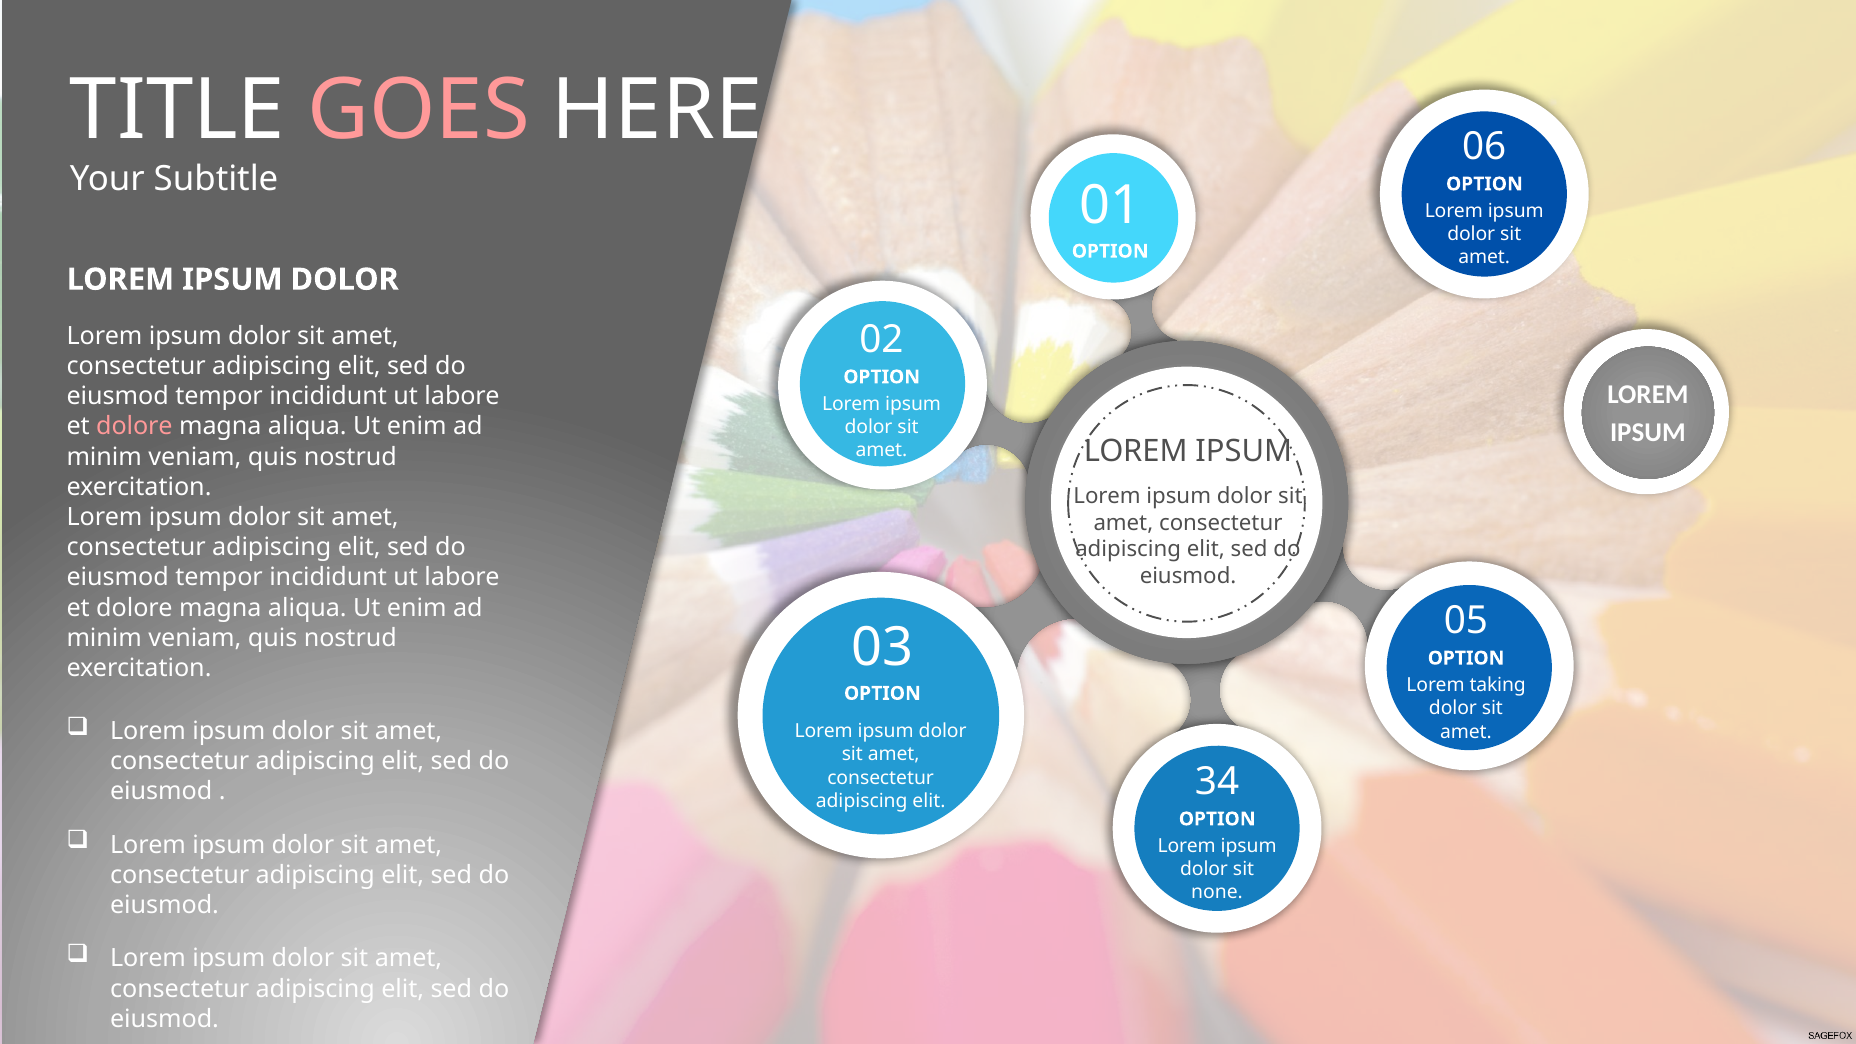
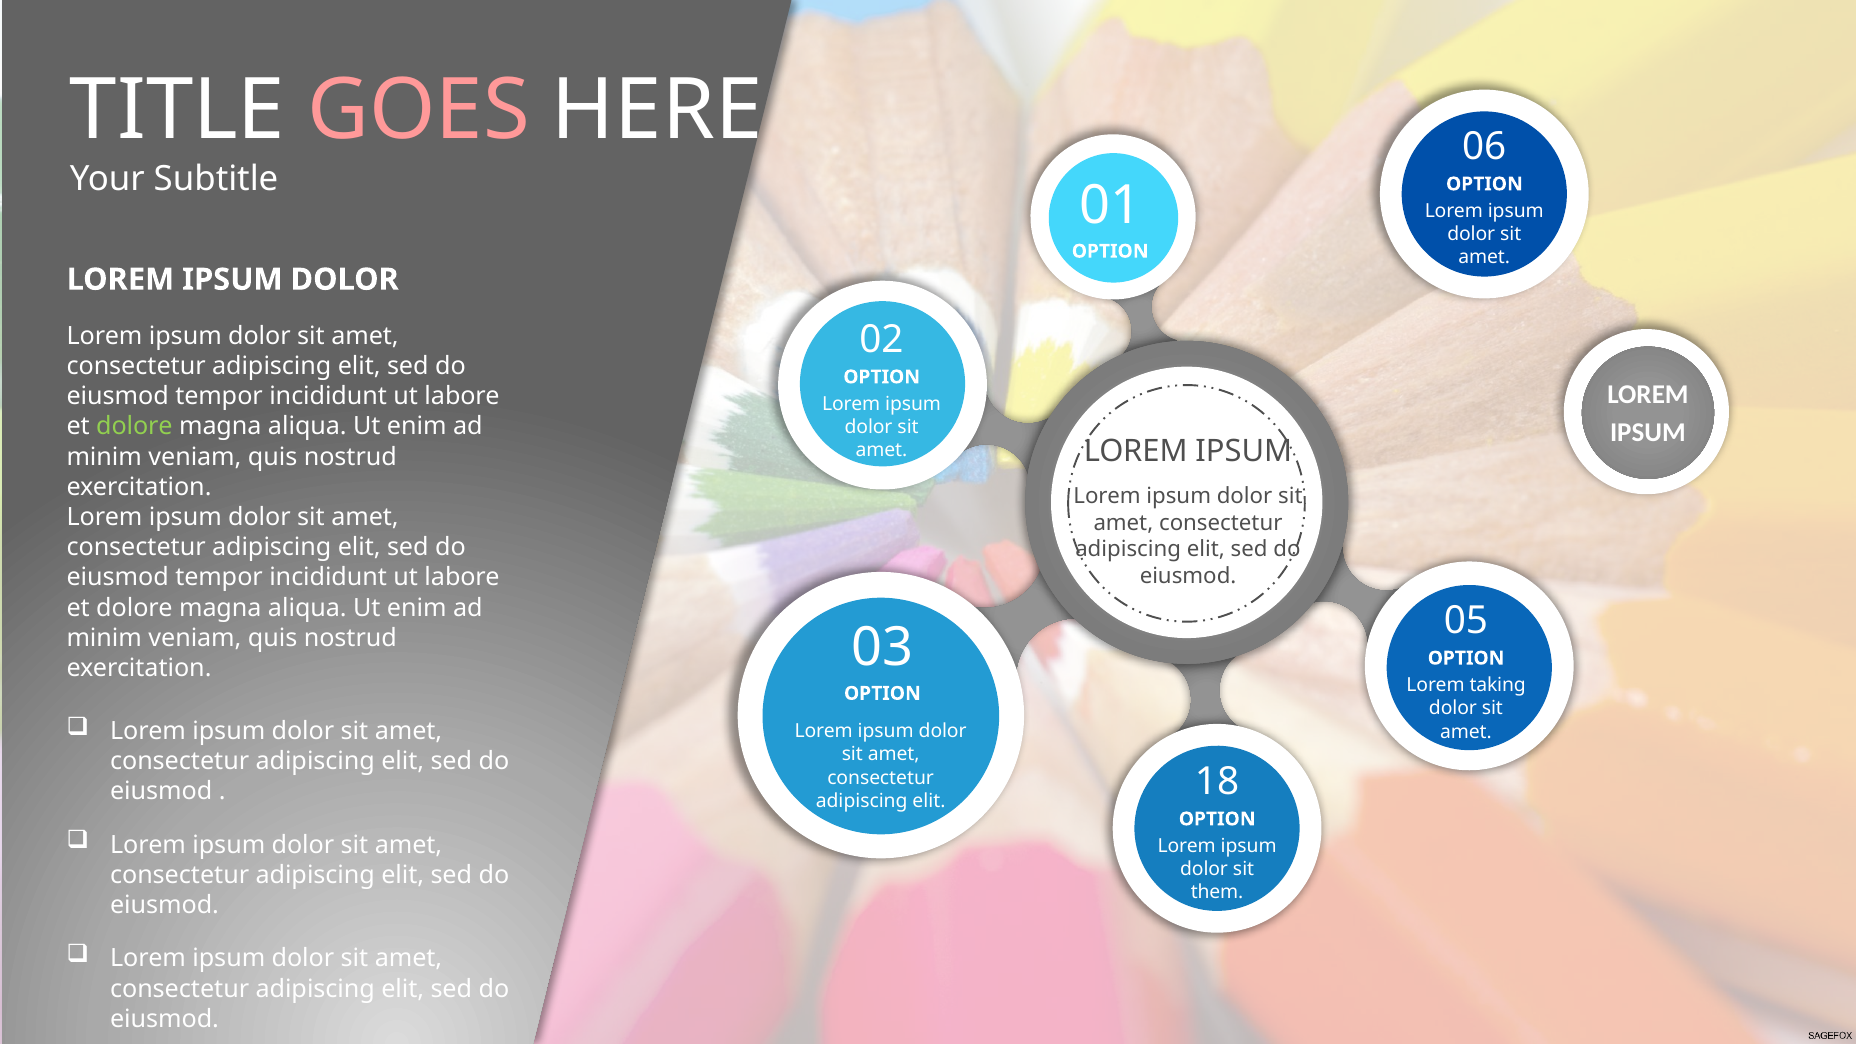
dolore at (134, 427) colour: pink -> light green
34: 34 -> 18
none: none -> them
